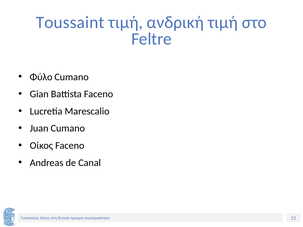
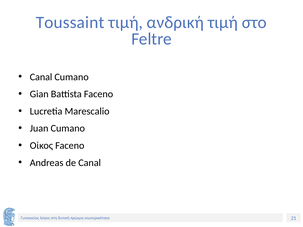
Φύλο at (41, 77): Φύλο -> Canal
